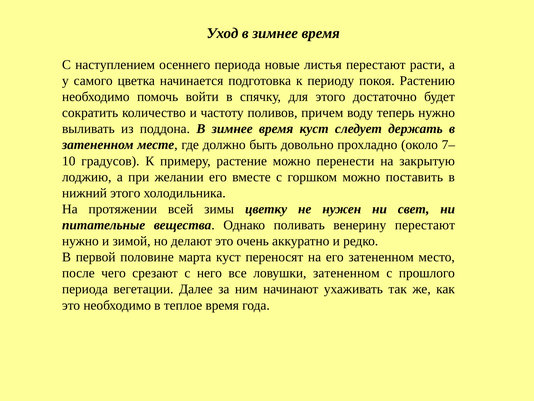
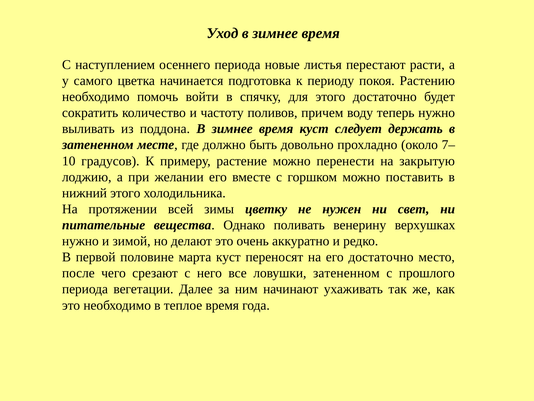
венерину перестают: перестают -> верхушках
его затененном: затененном -> достаточно
